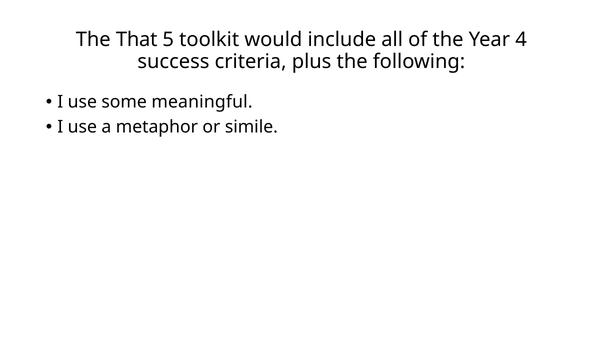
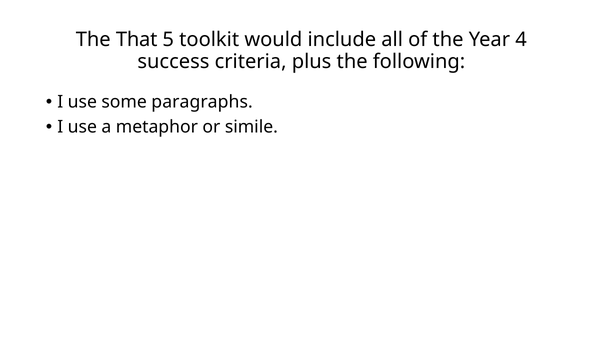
meaningful: meaningful -> paragraphs
